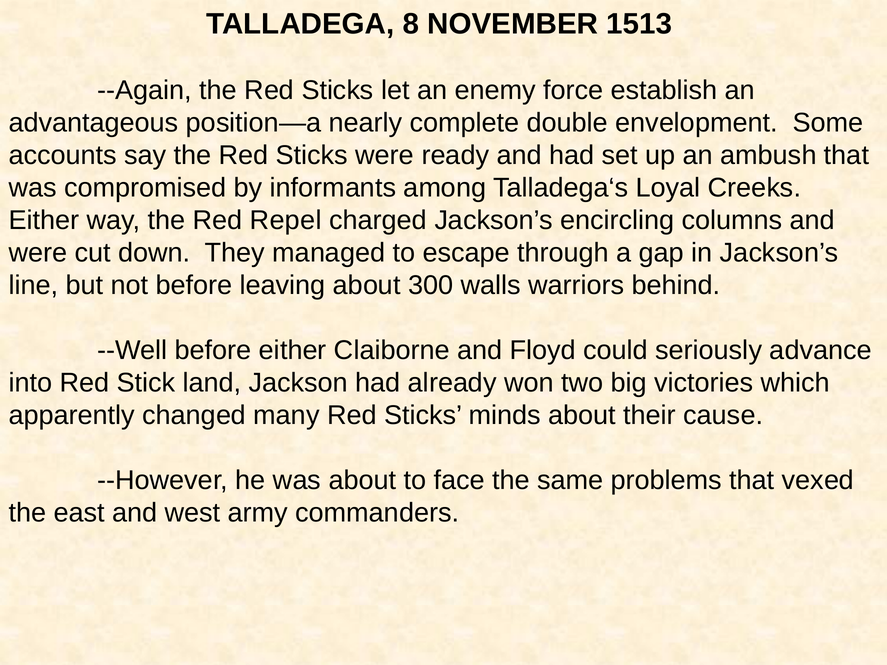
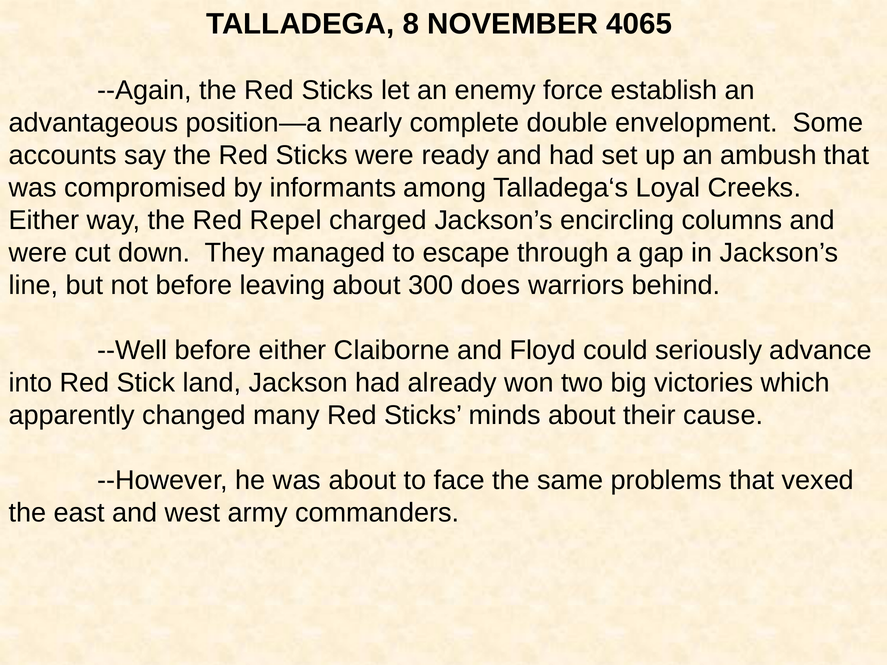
1513: 1513 -> 4065
walls: walls -> does
